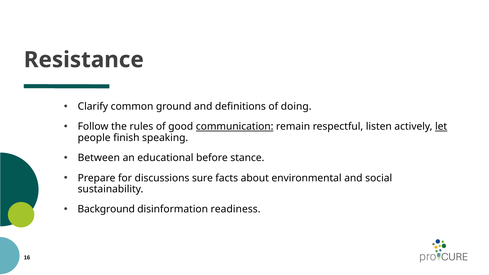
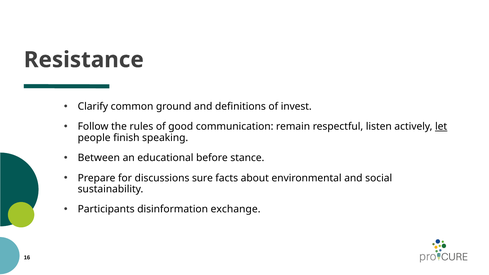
doing: doing -> invest
communication underline: present -> none
Background: Background -> Participants
readiness: readiness -> exchange
